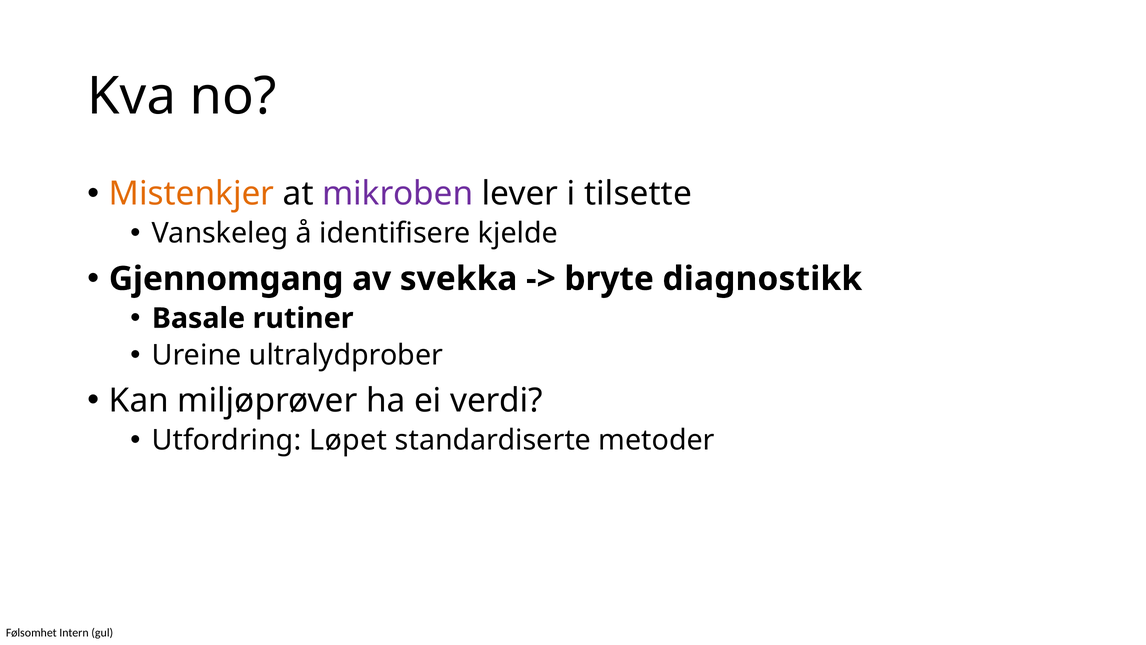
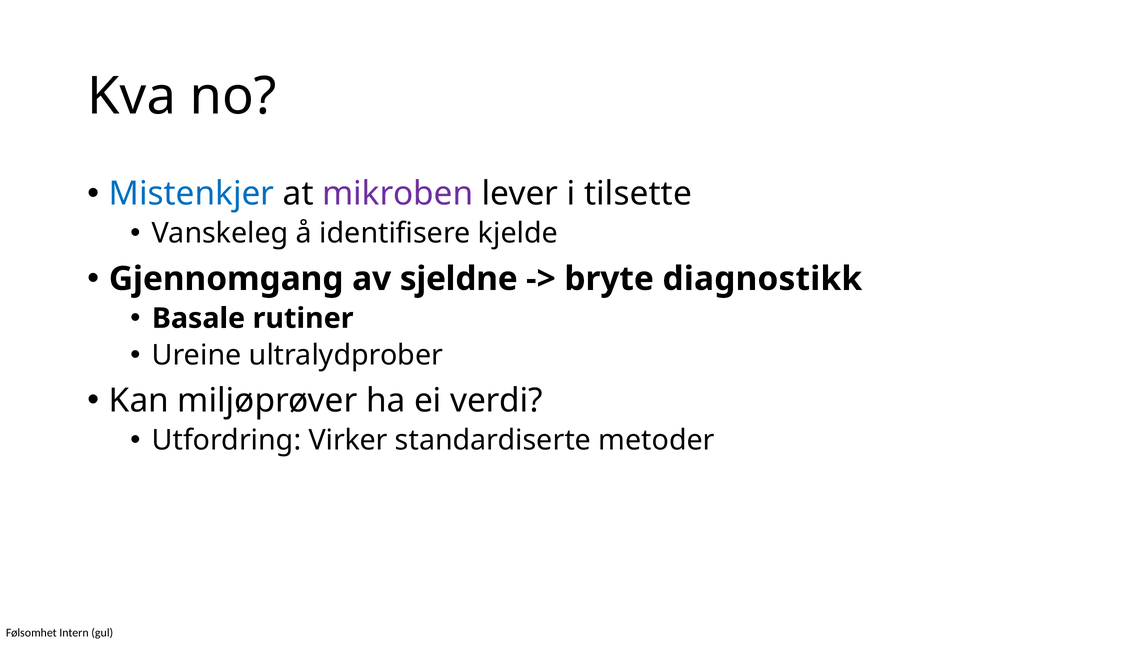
Mistenkjer colour: orange -> blue
svekka: svekka -> sjeldne
Løpet: Løpet -> Virker
